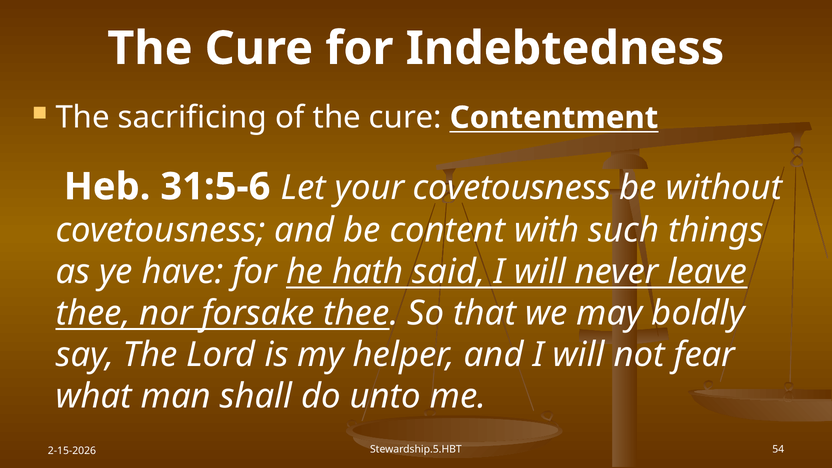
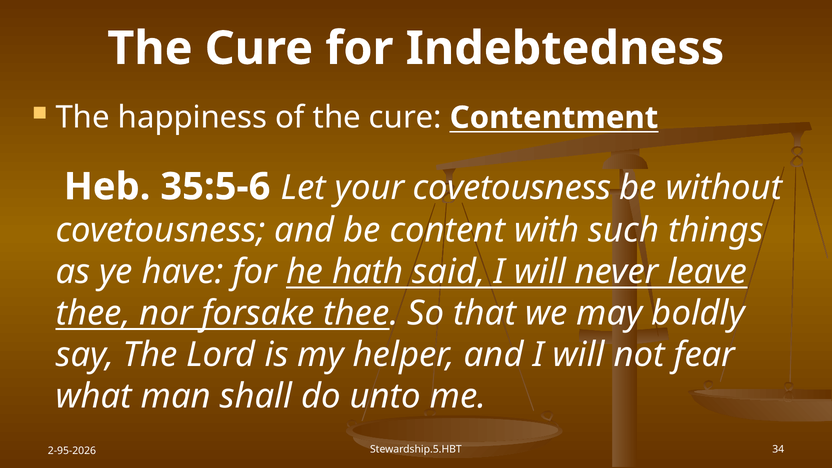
sacrificing: sacrificing -> happiness
31:5-6: 31:5-6 -> 35:5-6
54: 54 -> 34
2-15-2026: 2-15-2026 -> 2-95-2026
